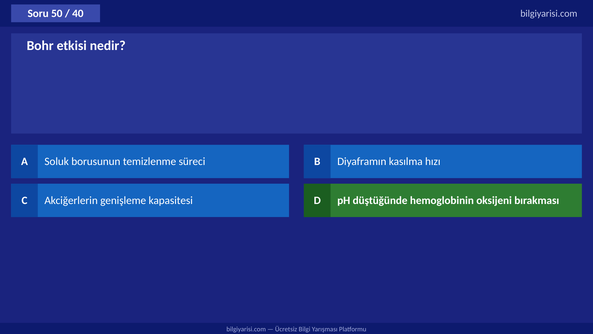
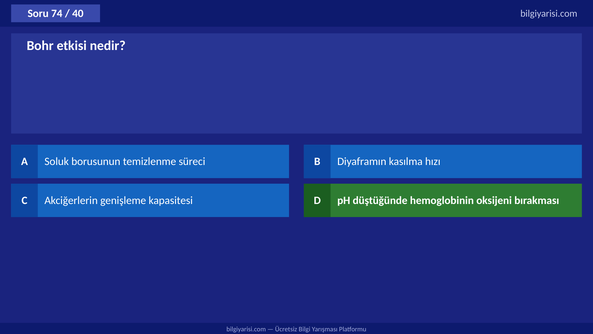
50: 50 -> 74
